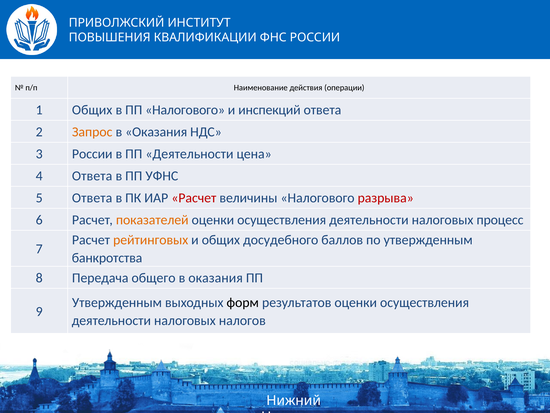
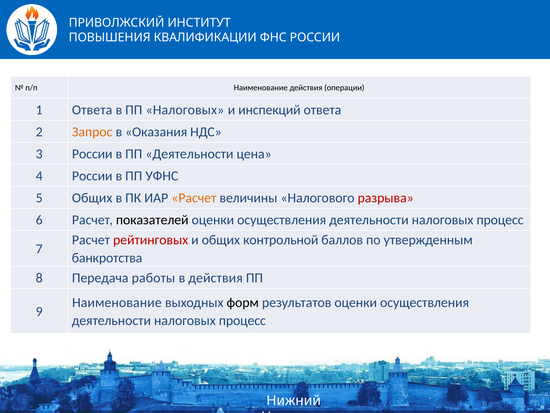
1 Общих: Общих -> Ответа
ПП Налогового: Налогового -> Налоговых
4 Ответа: Ответа -> России
5 Ответа: Ответа -> Общих
Расчет at (194, 198) colour: red -> orange
показателей colour: orange -> black
рейтинговых colour: orange -> red
досудебного: досудебного -> контрольной
общего: общего -> работы
оказания at (216, 278): оказания -> действия
Утвержденным at (117, 302): Утвержденным -> Наименование
налогов at (242, 320): налогов -> процесс
